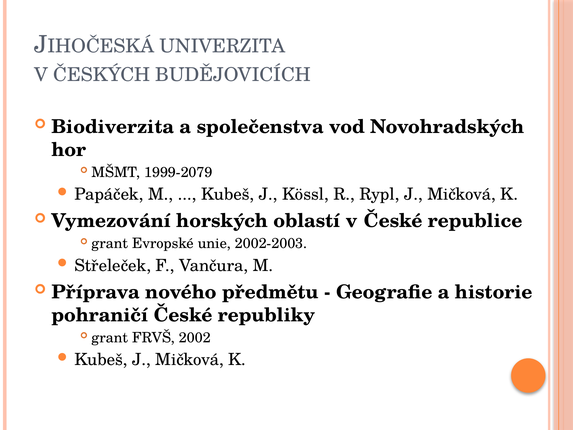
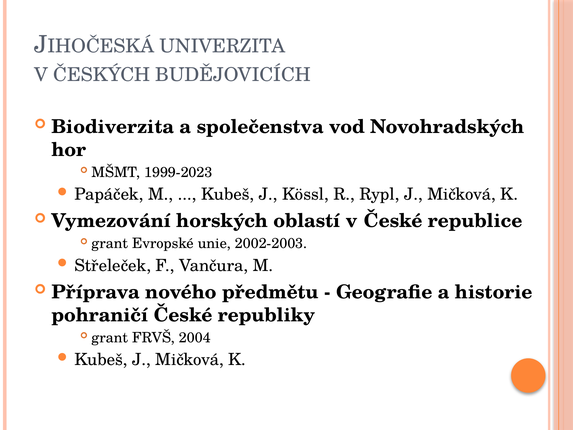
1999-2079: 1999-2079 -> 1999-2023
2002: 2002 -> 2004
